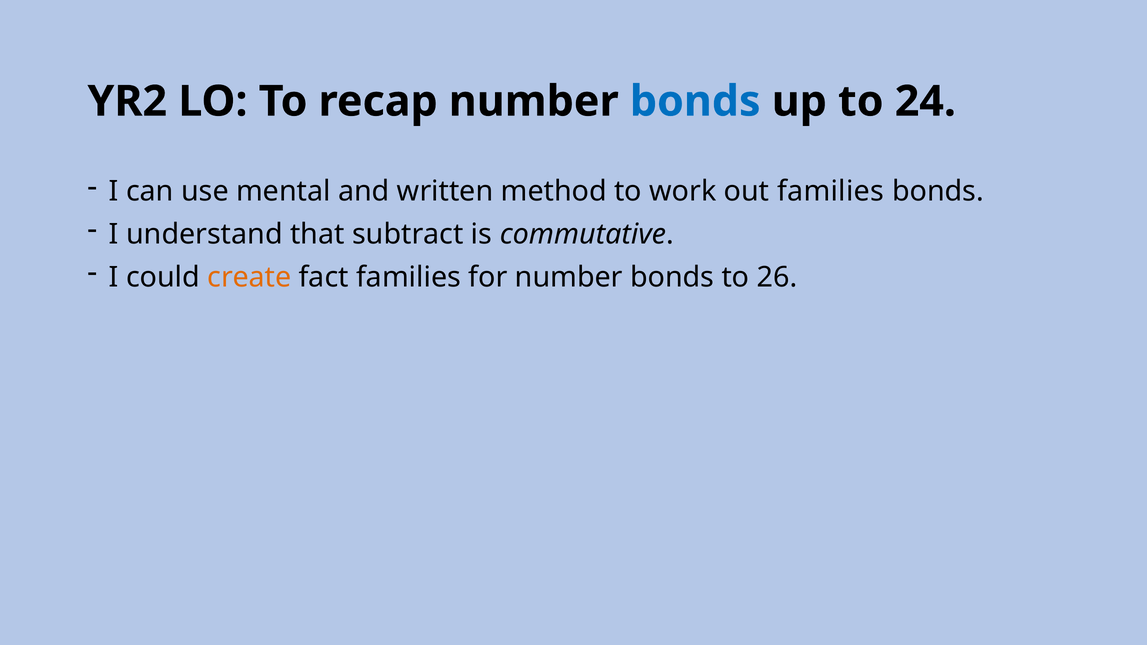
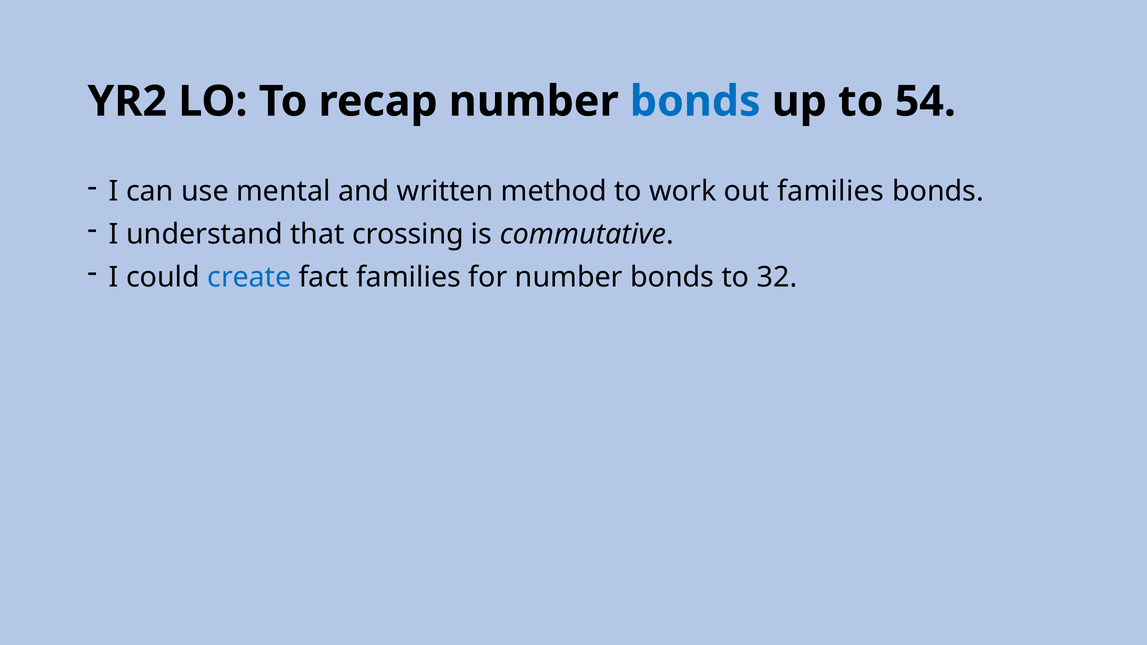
24: 24 -> 54
subtract: subtract -> crossing
create colour: orange -> blue
26: 26 -> 32
